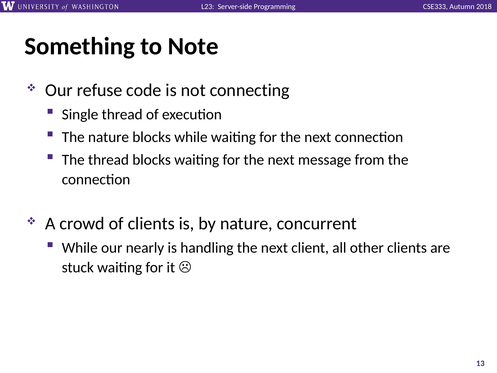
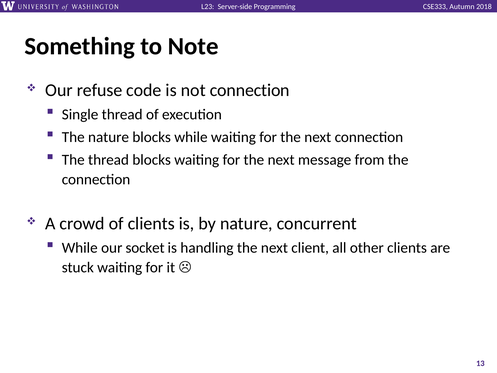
not connecting: connecting -> connection
nearly: nearly -> socket
